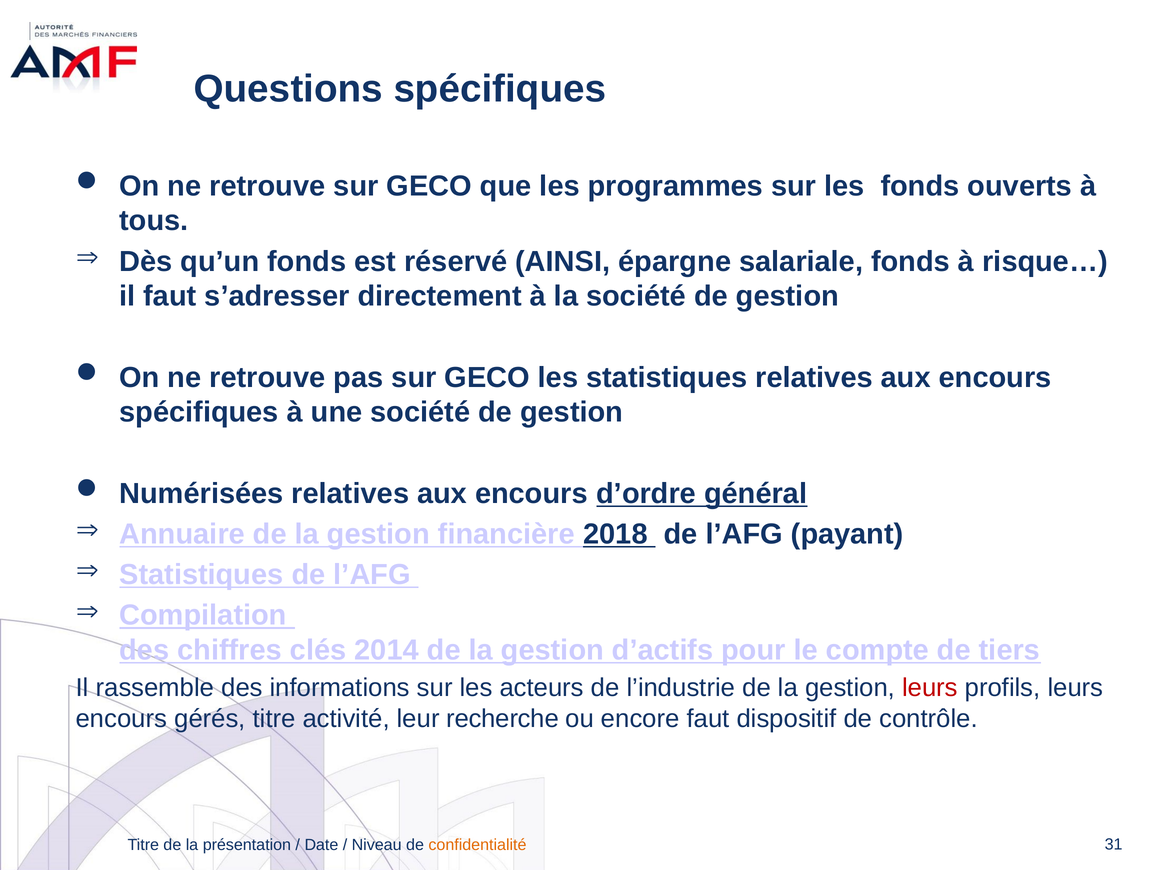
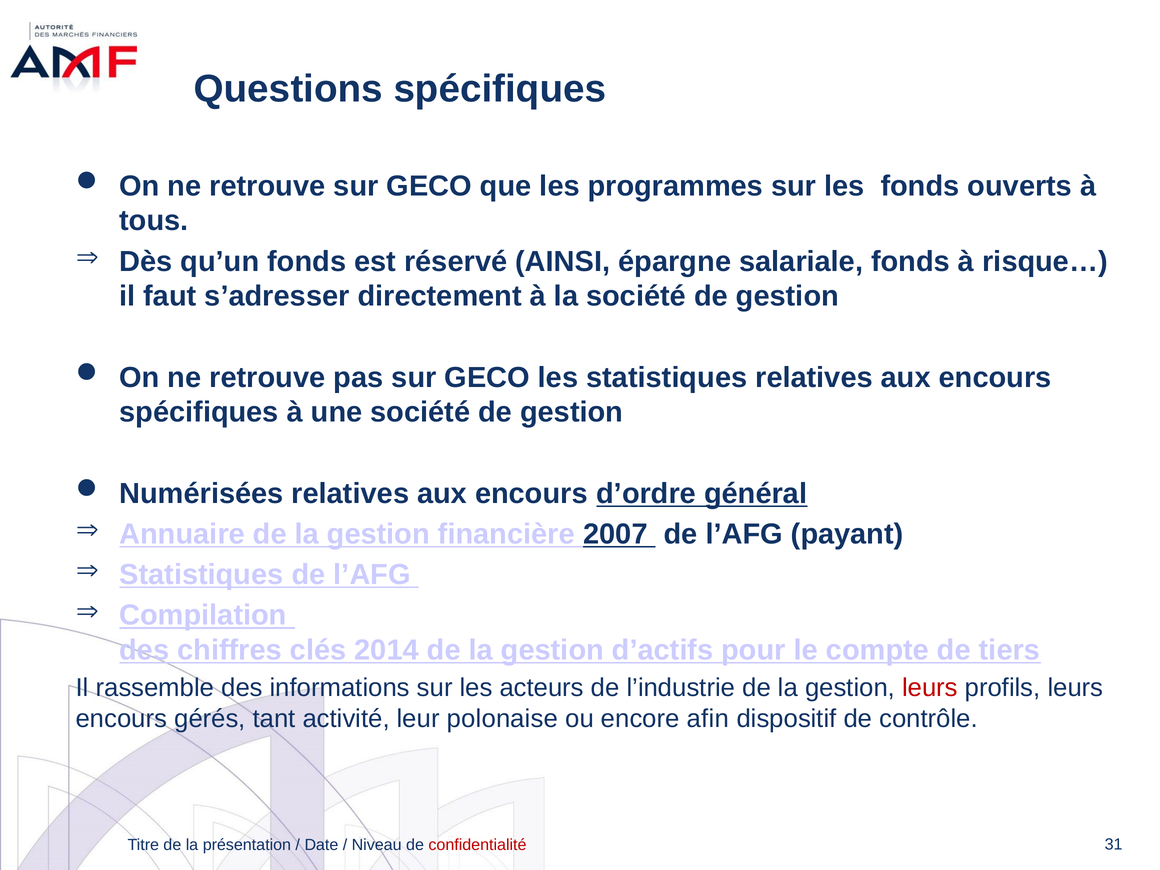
2018: 2018 -> 2007
gérés titre: titre -> tant
recherche: recherche -> polonaise
encore faut: faut -> afin
confidentialité colour: orange -> red
